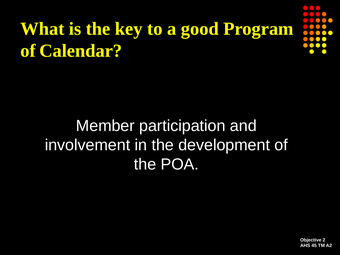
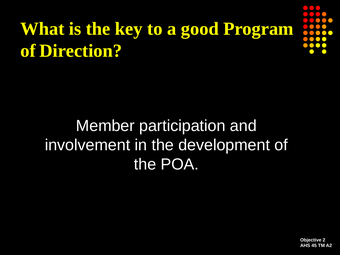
Calendar: Calendar -> Direction
